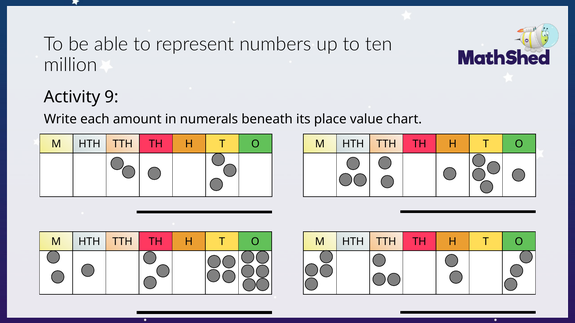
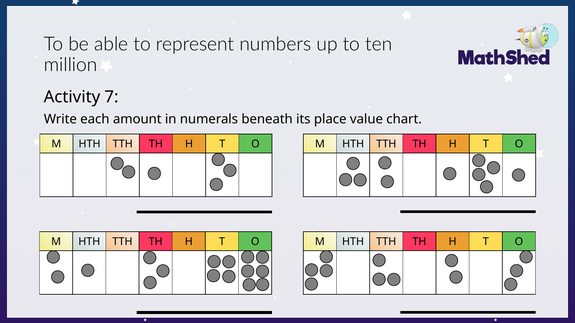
9: 9 -> 7
